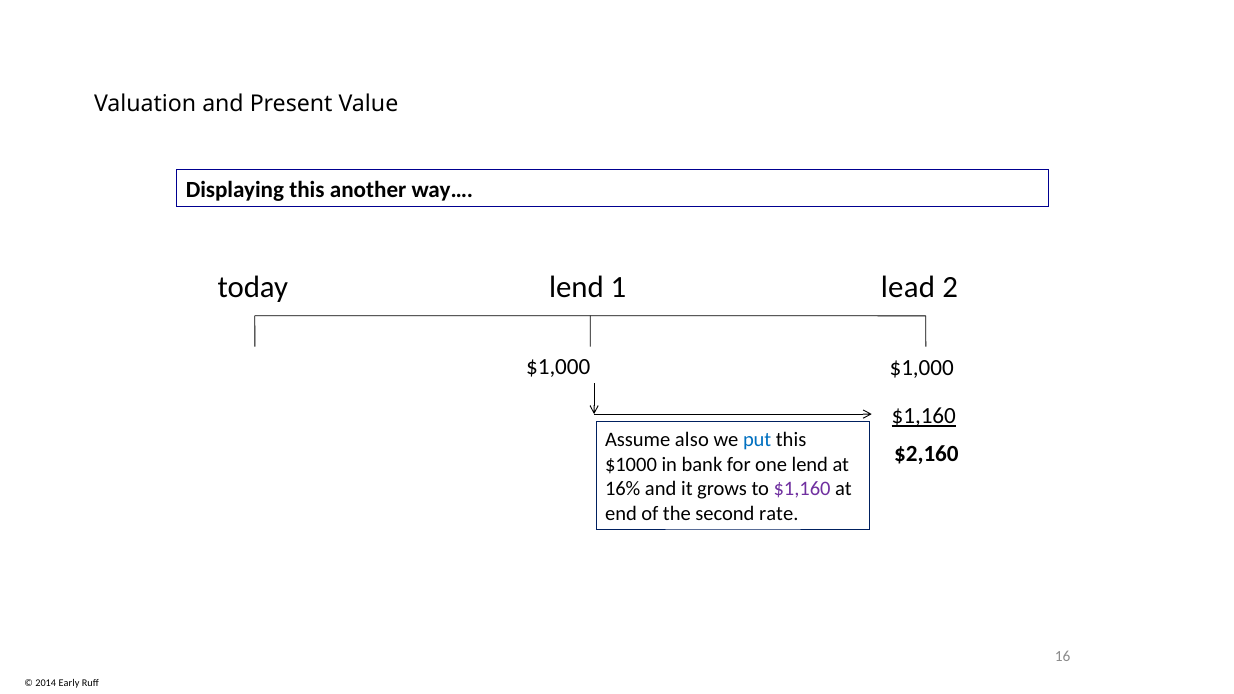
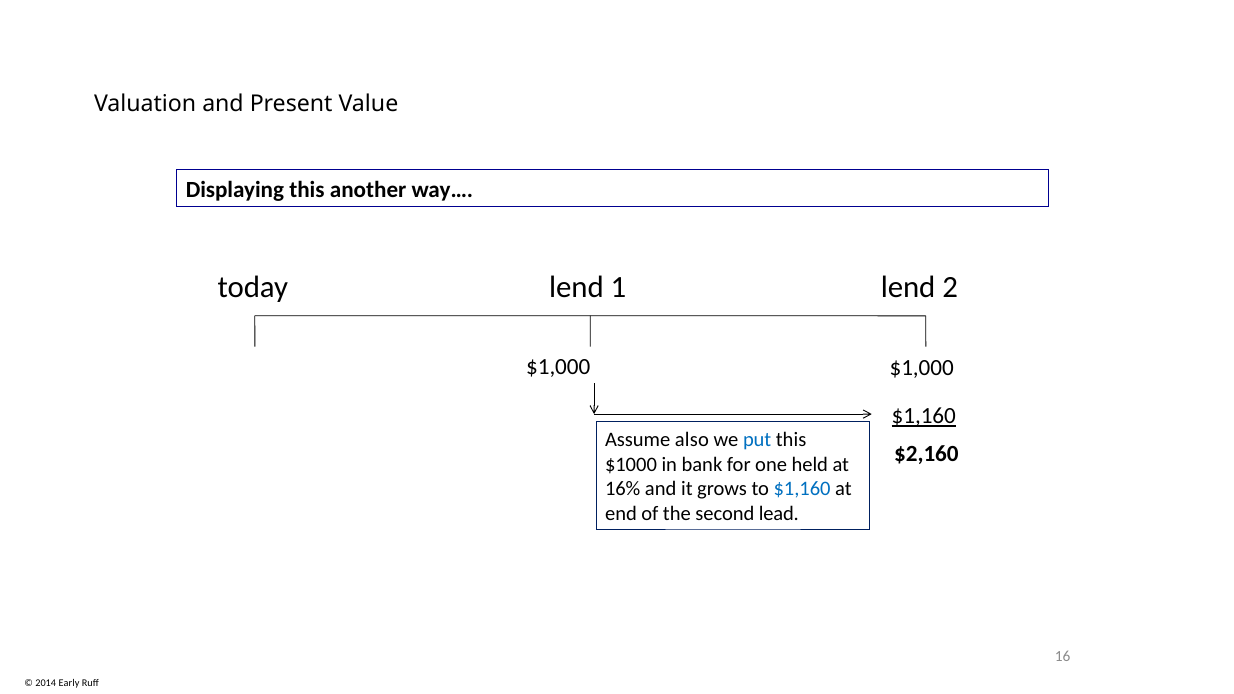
1 lead: lead -> lend
one lend: lend -> held
$1,160 at (802, 489) colour: purple -> blue
rate: rate -> lead
